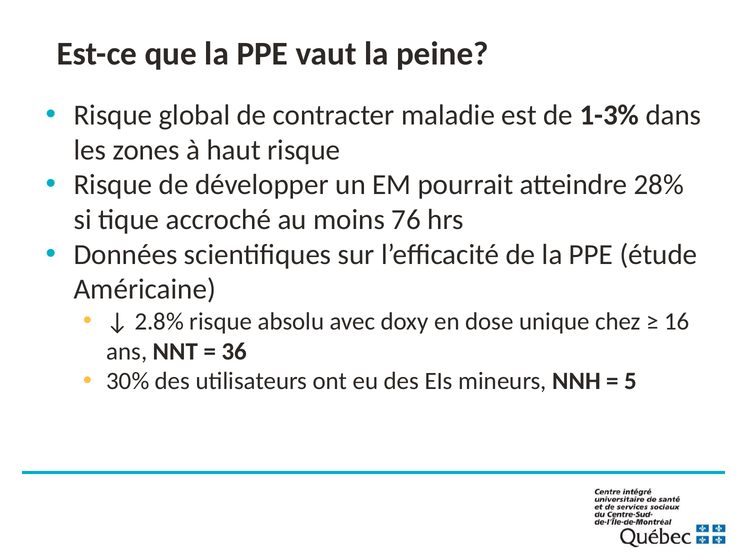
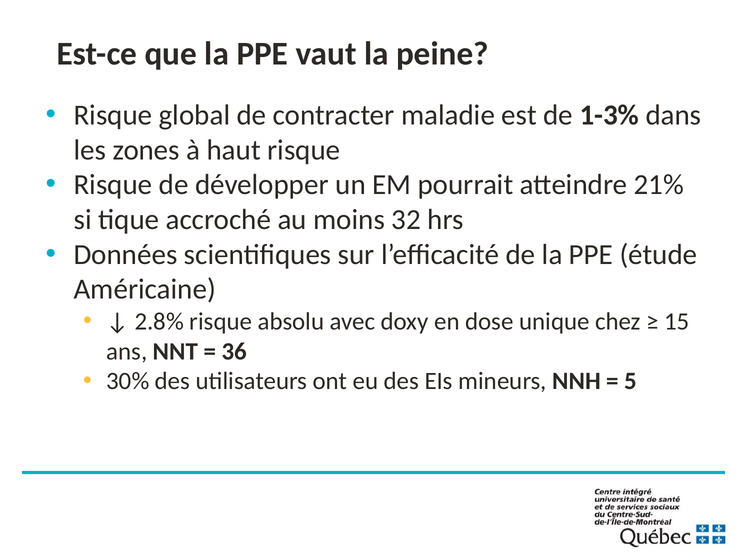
28%: 28% -> 21%
76: 76 -> 32
16: 16 -> 15
